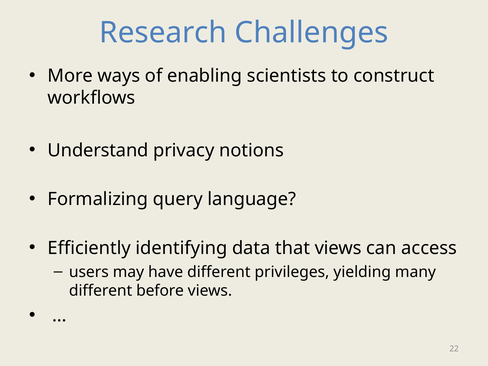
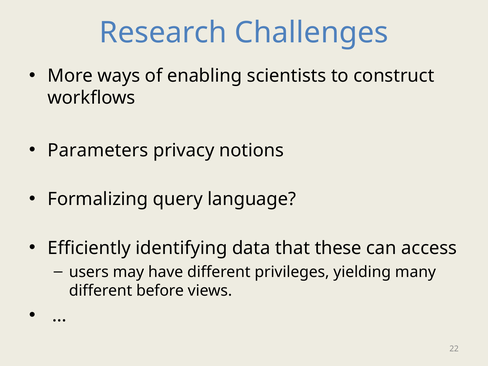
Understand: Understand -> Parameters
that views: views -> these
